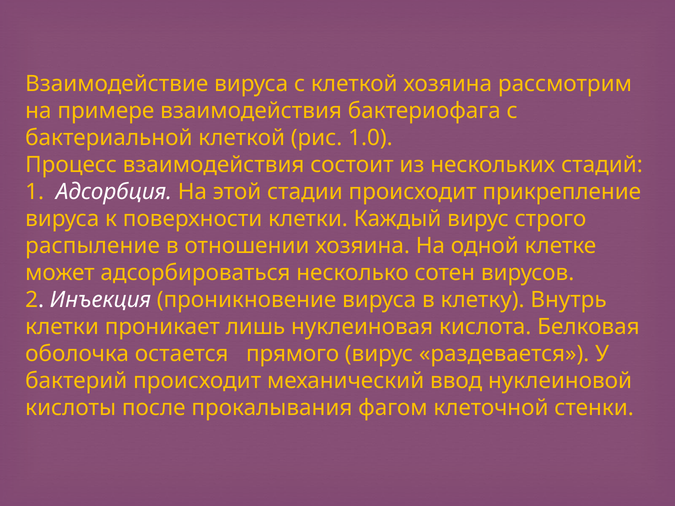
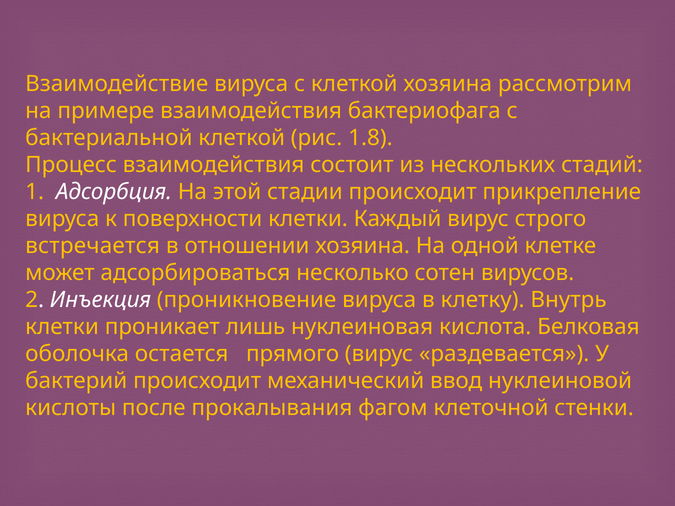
1.0: 1.0 -> 1.8
распыление: распыление -> встречается
